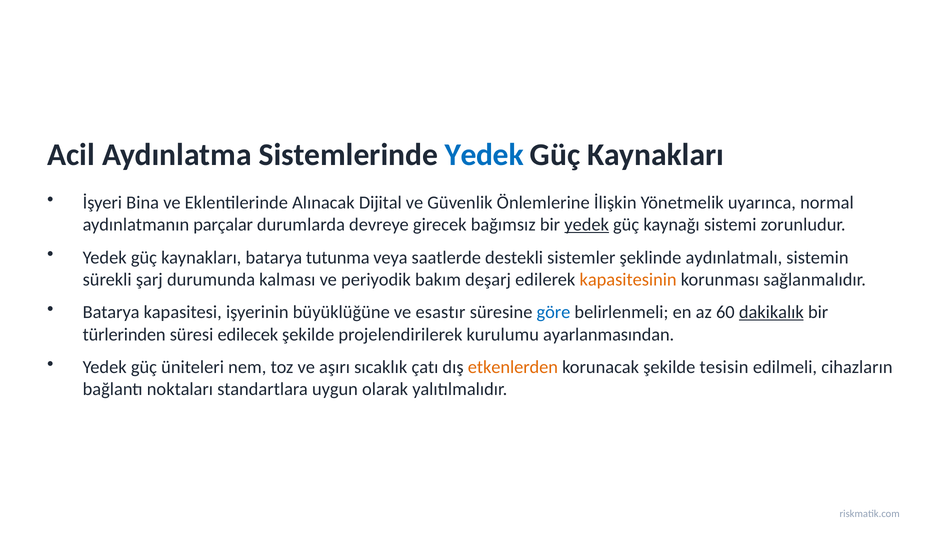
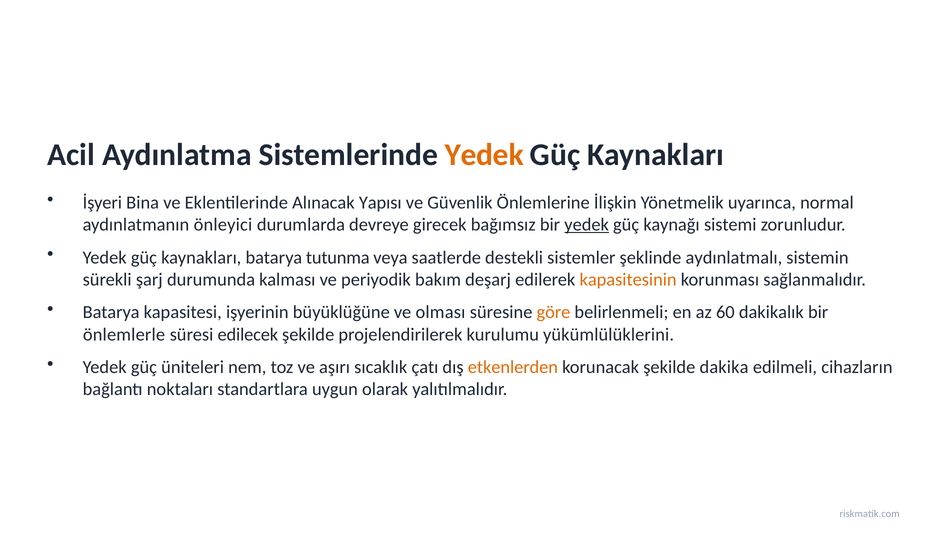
Yedek at (484, 155) colour: blue -> orange
Dijital: Dijital -> Yapısı
parçalar: parçalar -> önleyici
esastır: esastır -> olması
göre colour: blue -> orange
dakikalık underline: present -> none
türlerinden: türlerinden -> önlemlerle
ayarlanmasından: ayarlanmasından -> yükümlülüklerini
tesisin: tesisin -> dakika
